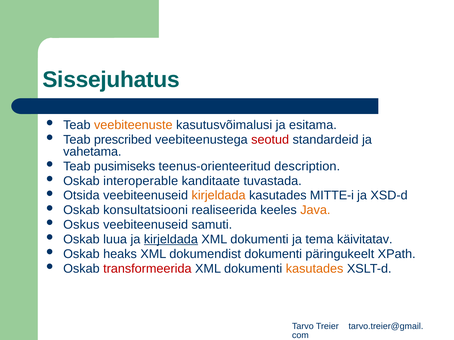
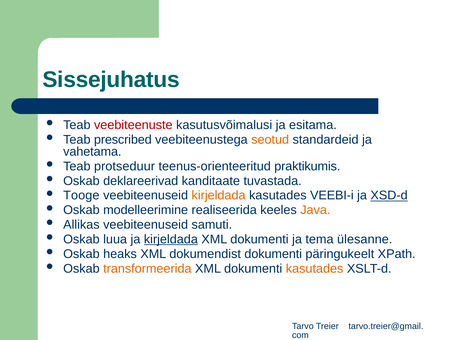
veebiteenuste colour: orange -> red
seotud colour: red -> orange
pusimiseks: pusimiseks -> protseduur
description: description -> praktikumis
interoperable: interoperable -> deklareerivad
Otsida: Otsida -> Tooge
MITTE-i: MITTE-i -> VEEBI-i
XSD-d underline: none -> present
konsultatsiooni: konsultatsiooni -> modelleerimine
Oskus: Oskus -> Allikas
käivitatav: käivitatav -> ülesanne
transformeerida colour: red -> orange
